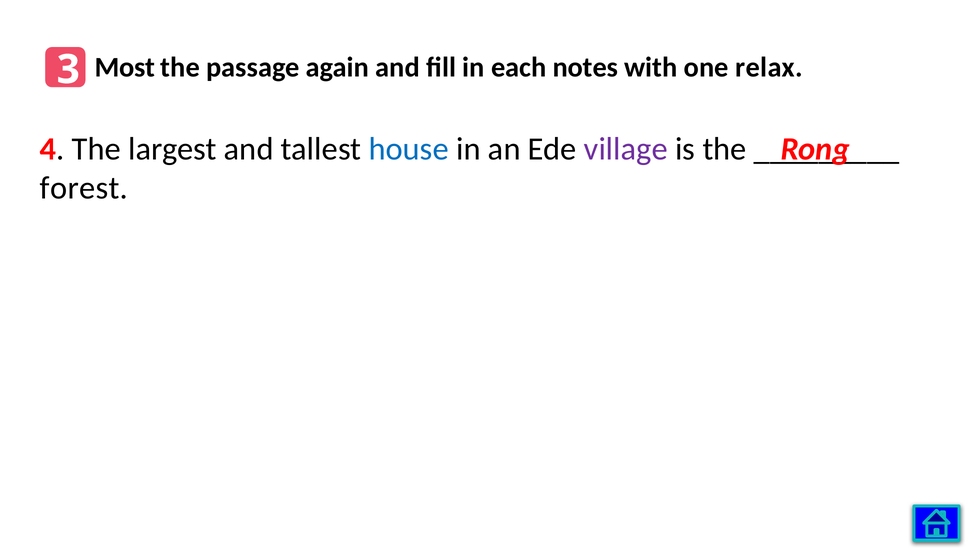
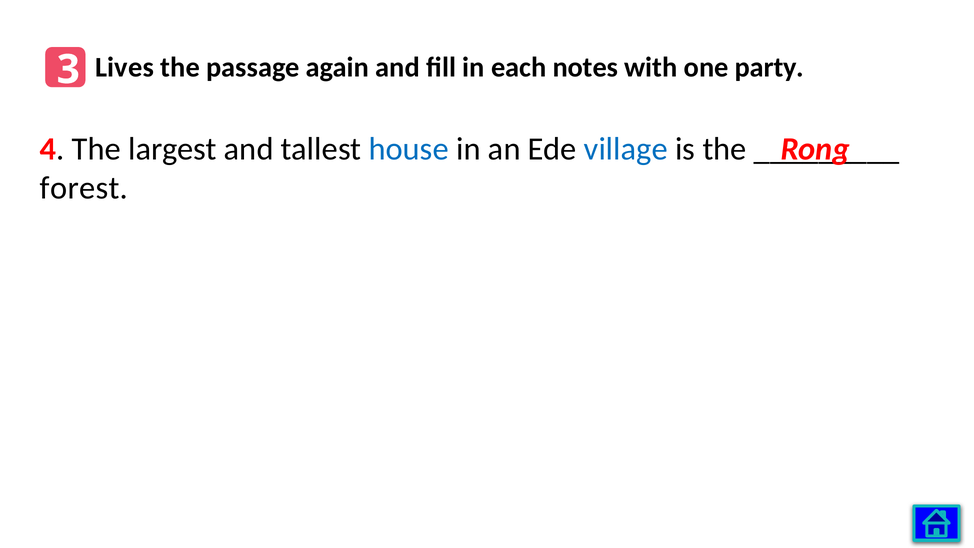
Most: Most -> Lives
relax: relax -> party
village colour: purple -> blue
